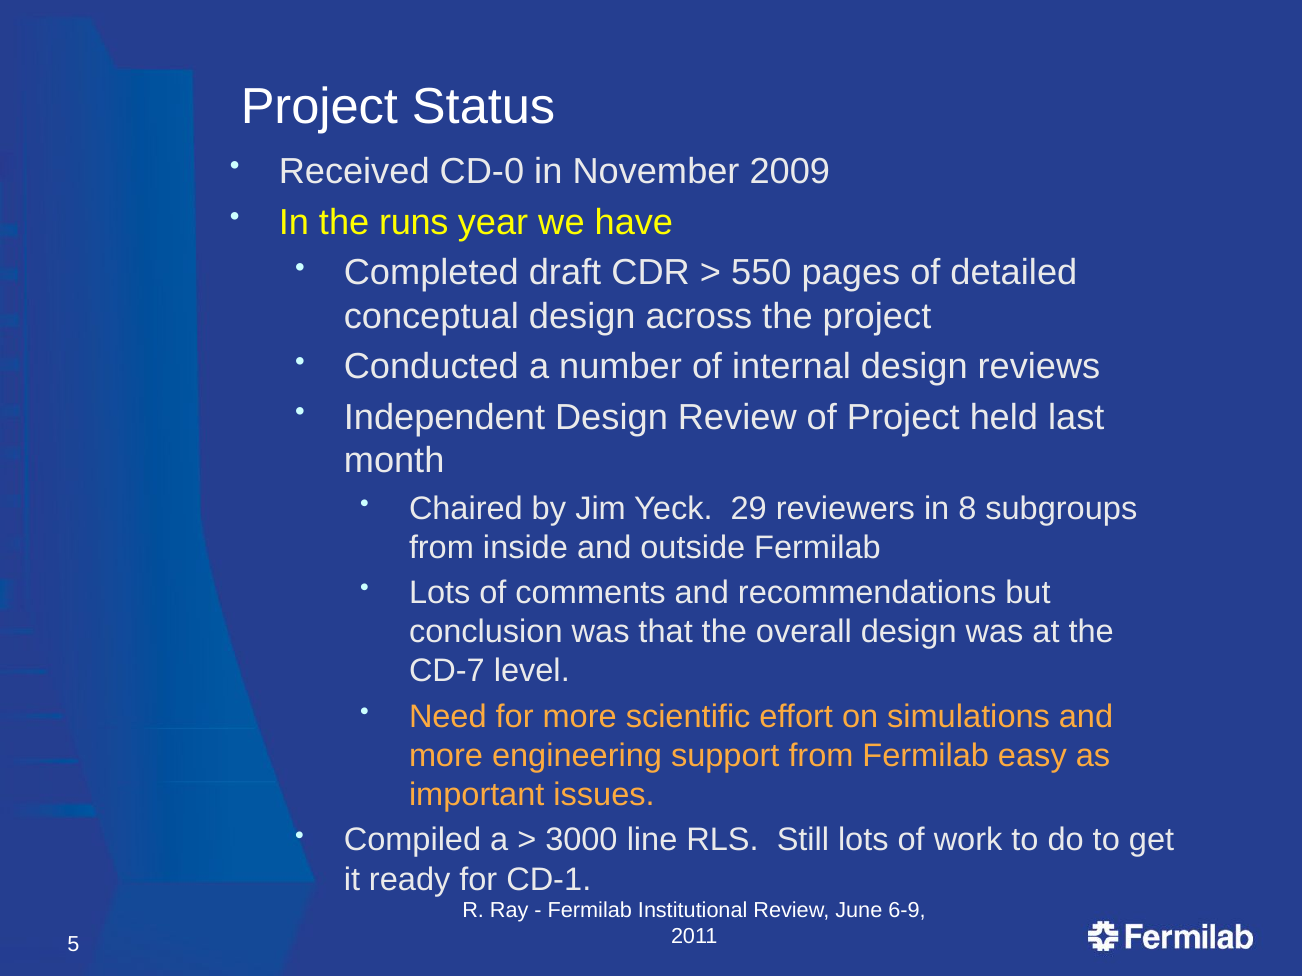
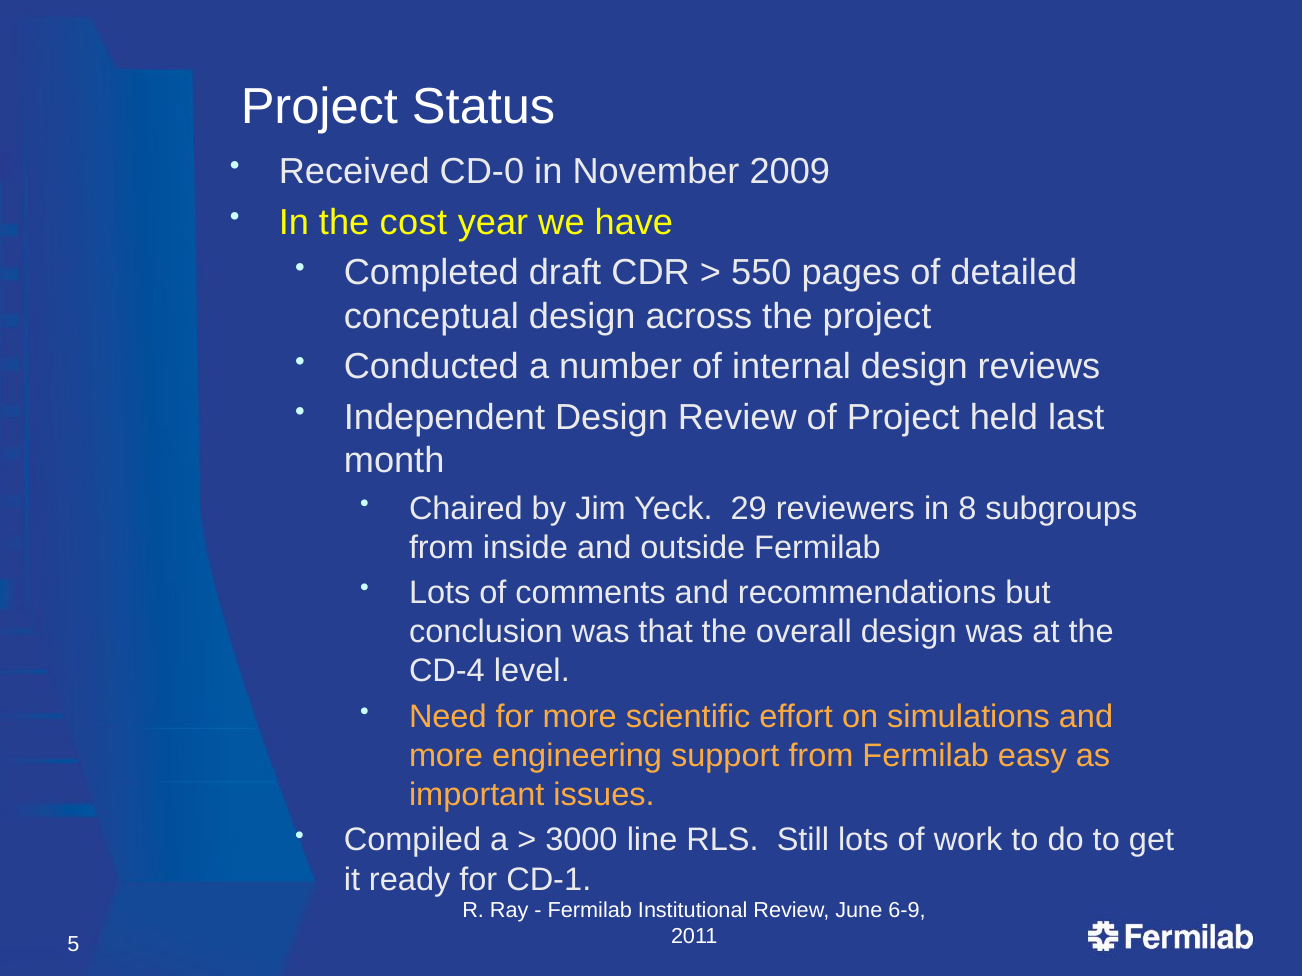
runs: runs -> cost
CD-7: CD-7 -> CD-4
